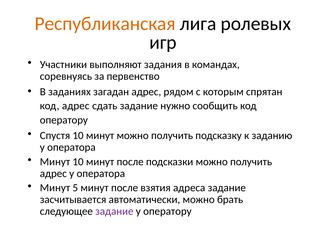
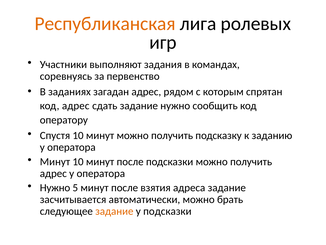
Минут at (55, 187): Минут -> Нужно
задание at (114, 211) colour: purple -> orange
у оператору: оператору -> подсказки
